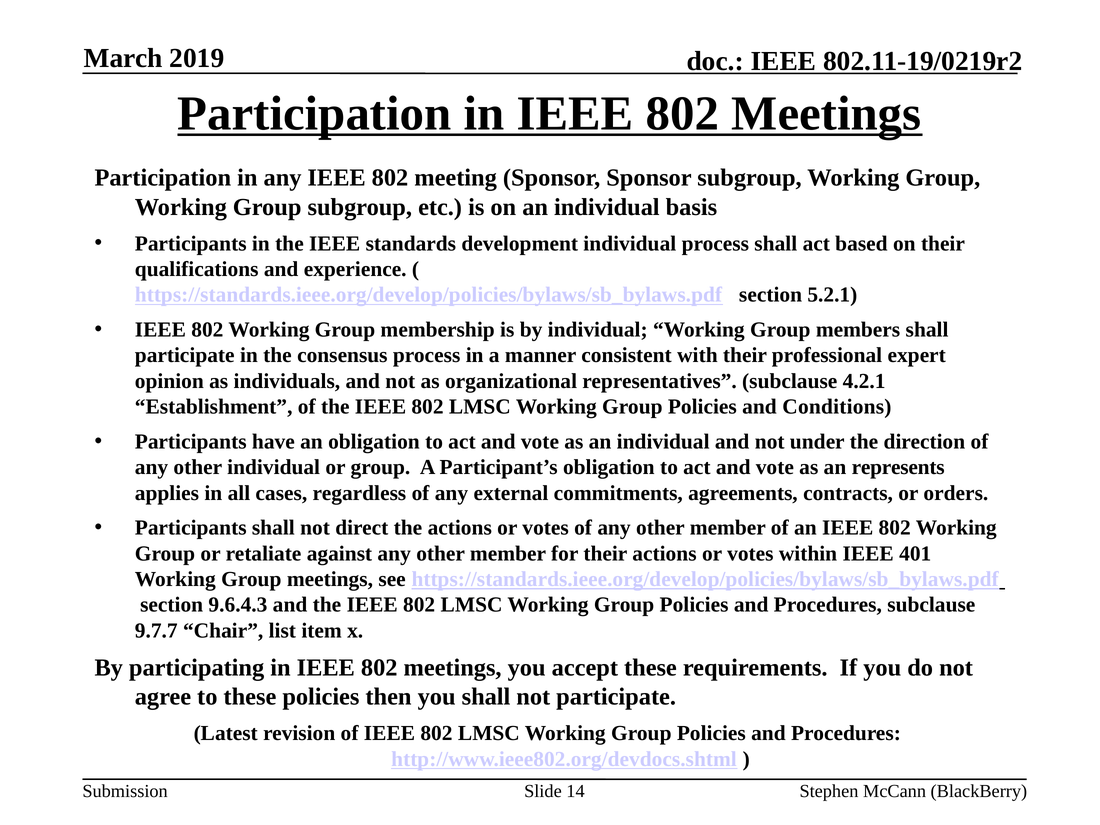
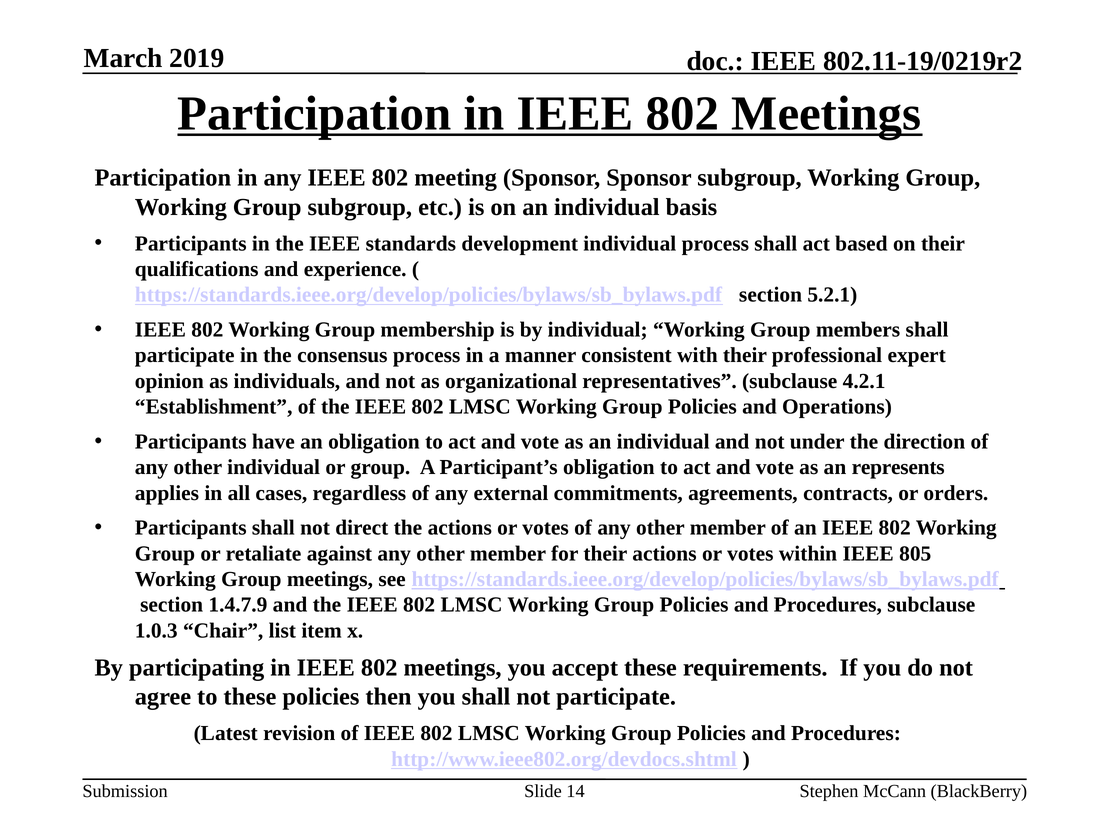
Conditions: Conditions -> Operations
401: 401 -> 805
9.6.4.3: 9.6.4.3 -> 1.4.7.9
9.7.7: 9.7.7 -> 1.0.3
